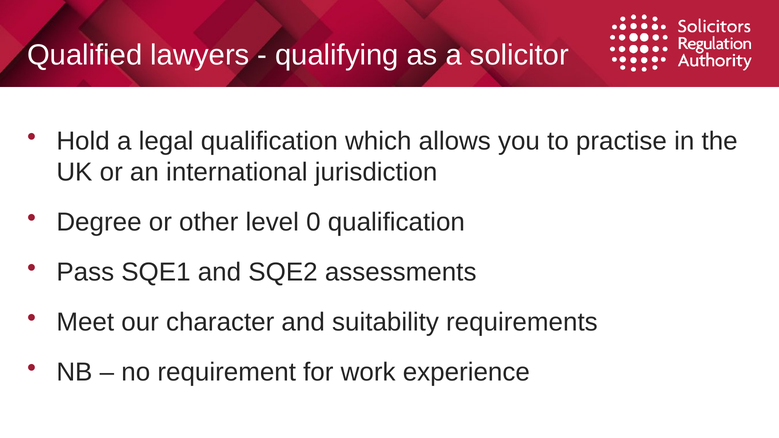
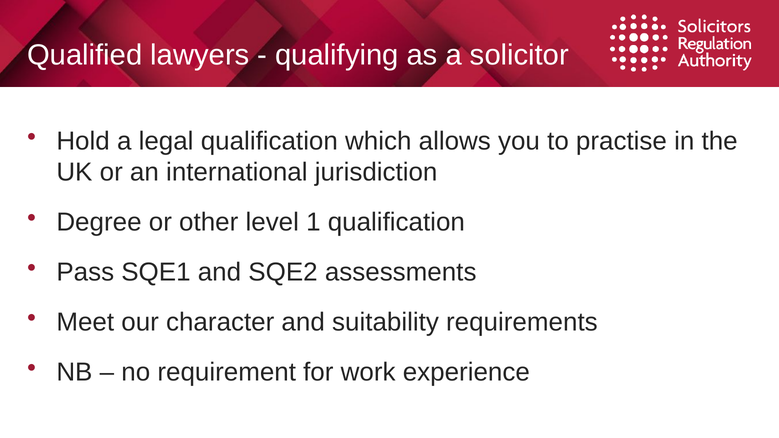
0: 0 -> 1
